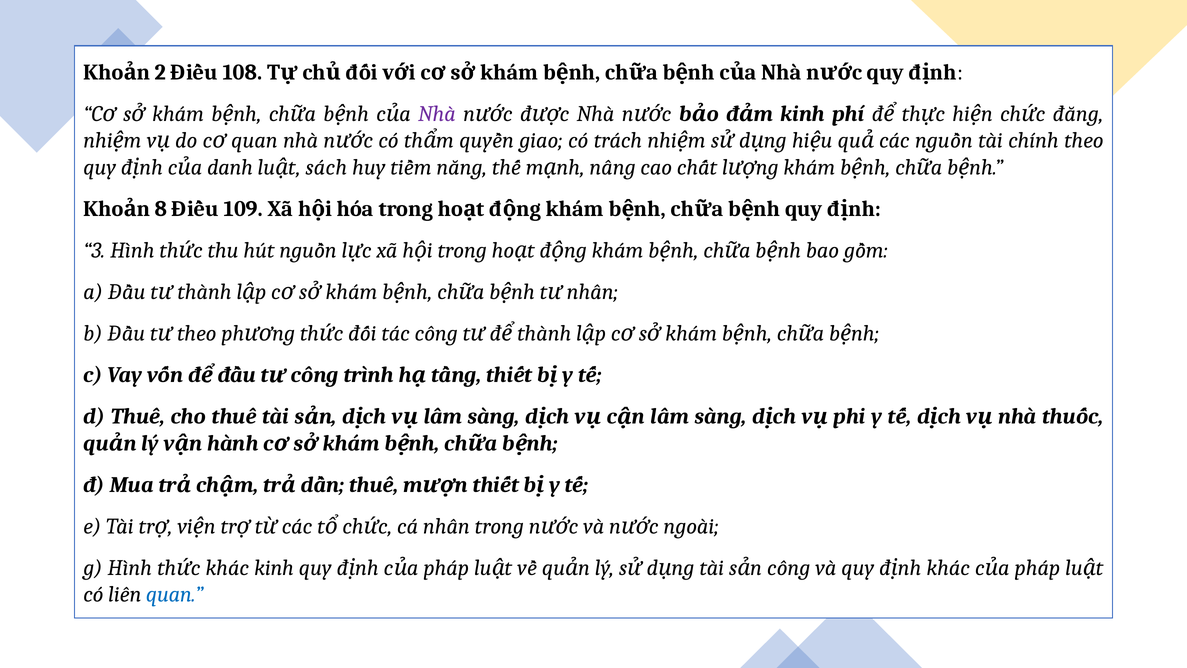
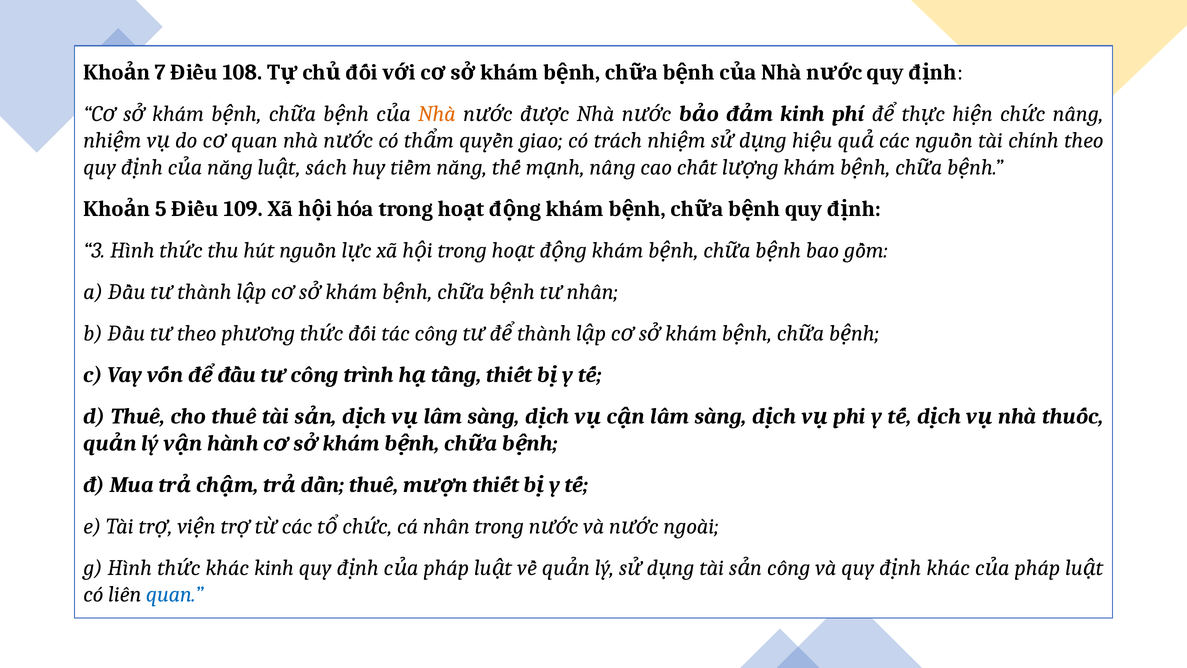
2: 2 -> 7
Nhà at (437, 114) colour: purple -> orange
c đăng: đăng -> nâng
a danh: danh -> năng
8: 8 -> 5
